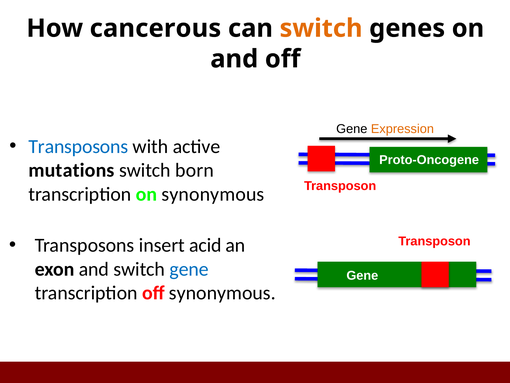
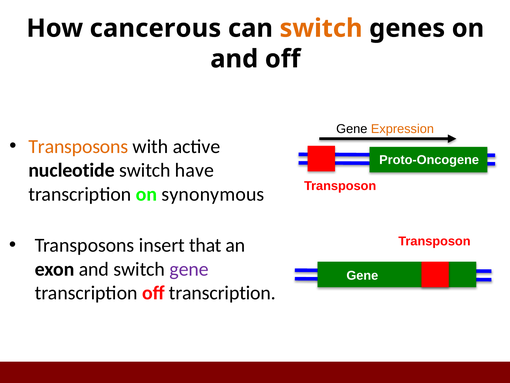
Transposons at (78, 146) colour: blue -> orange
mutations: mutations -> nucleotide
born: born -> have
acid: acid -> that
gene at (189, 269) colour: blue -> purple
off synonymous: synonymous -> transcription
